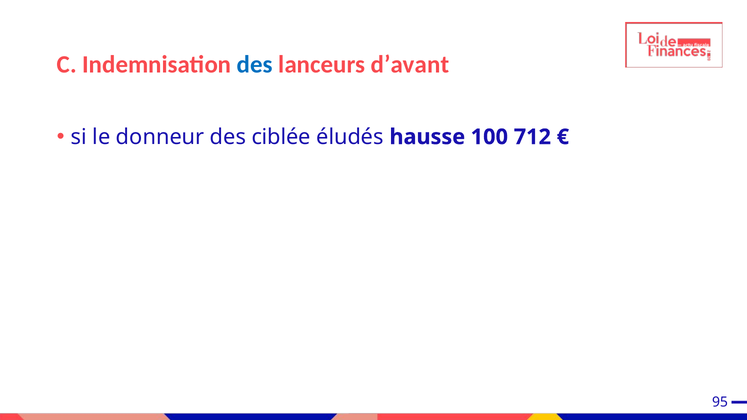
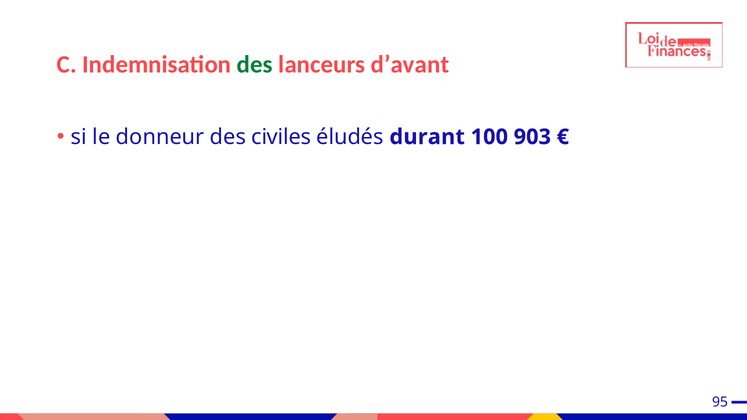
des at (255, 64) colour: blue -> green
ciblée: ciblée -> civiles
hausse: hausse -> durant
712: 712 -> 903
